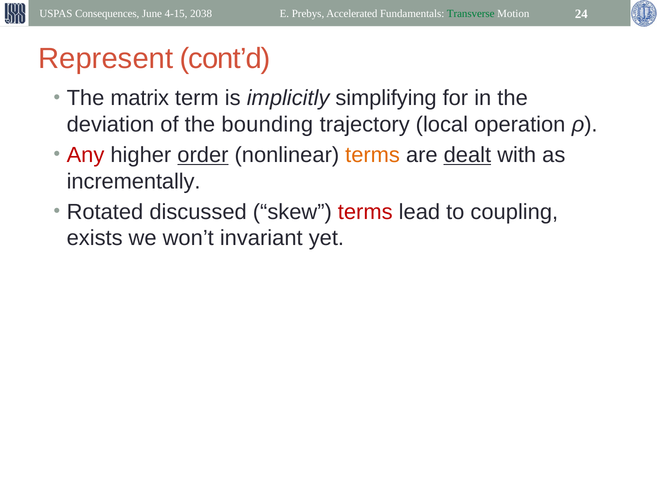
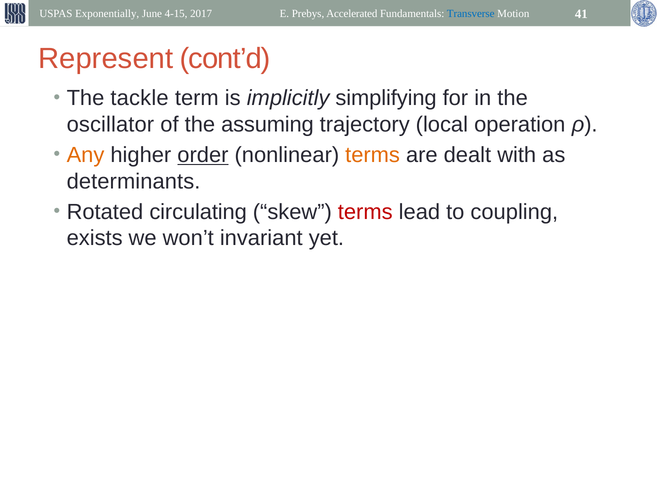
Consequences: Consequences -> Exponentially
2038: 2038 -> 2017
Transverse colour: green -> blue
24: 24 -> 41
matrix: matrix -> tackle
deviation: deviation -> oscillator
bounding: bounding -> assuming
Any colour: red -> orange
dealt underline: present -> none
incrementally: incrementally -> determinants
discussed: discussed -> circulating
